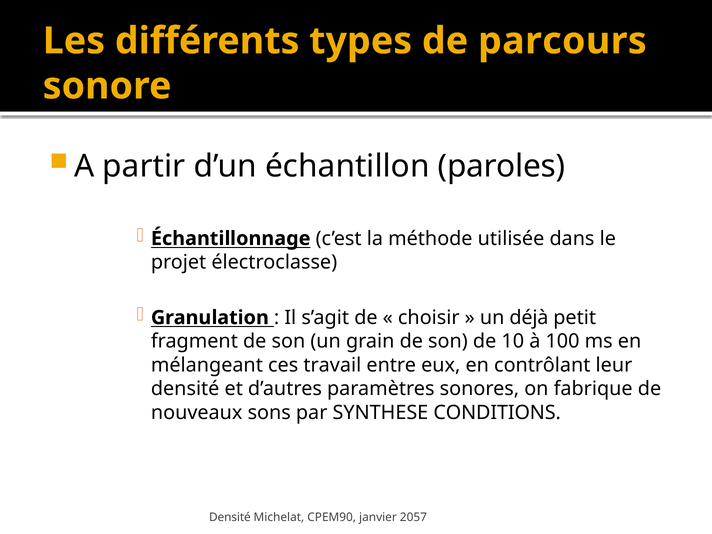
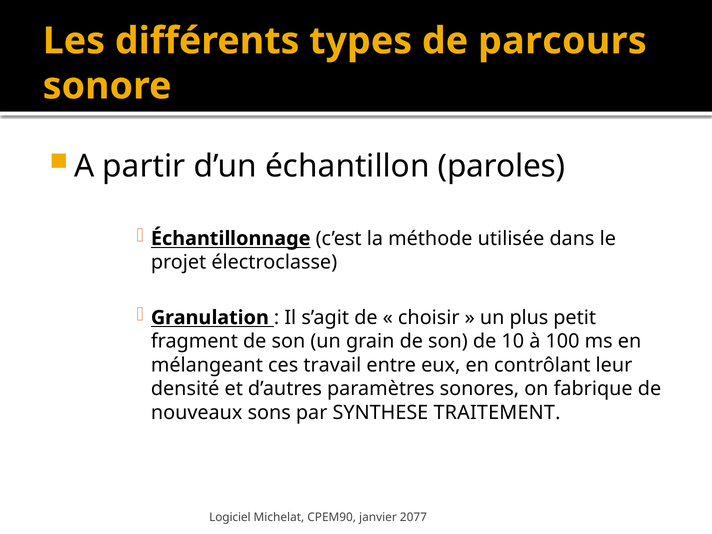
déjà: déjà -> plus
CONDITIONS: CONDITIONS -> TRAITEMENT
Densité at (230, 517): Densité -> Logiciel
2057: 2057 -> 2077
